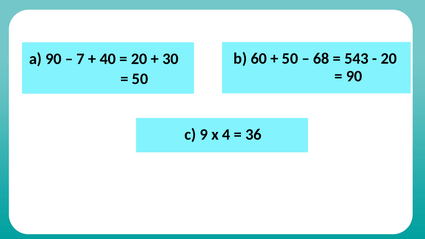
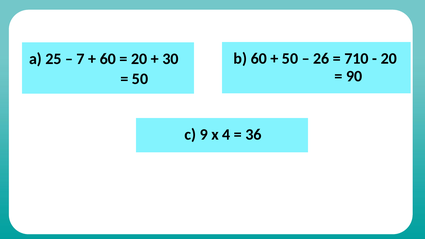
68: 68 -> 26
543: 543 -> 710
a 90: 90 -> 25
40 at (108, 59): 40 -> 60
